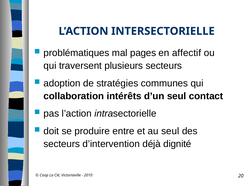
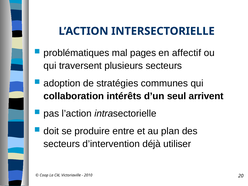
contact: contact -> arrivent
au seul: seul -> plan
dignité: dignité -> utiliser
